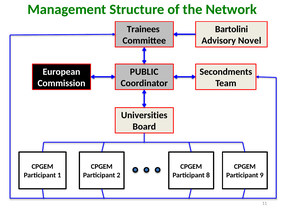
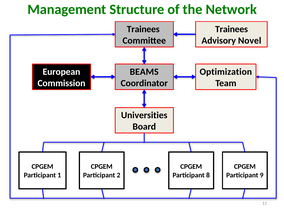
Bartolini at (232, 29): Bartolini -> Trainees
PUBLIC: PUBLIC -> BEAMS
Secondments: Secondments -> Optimization
